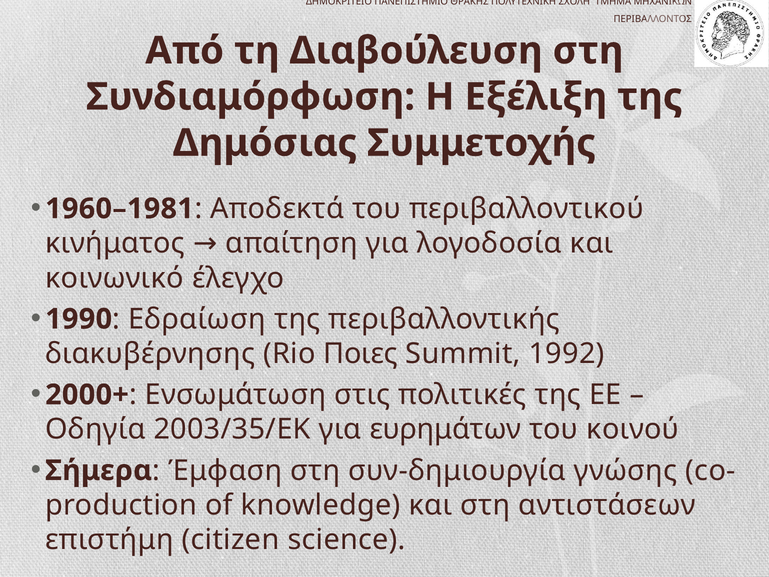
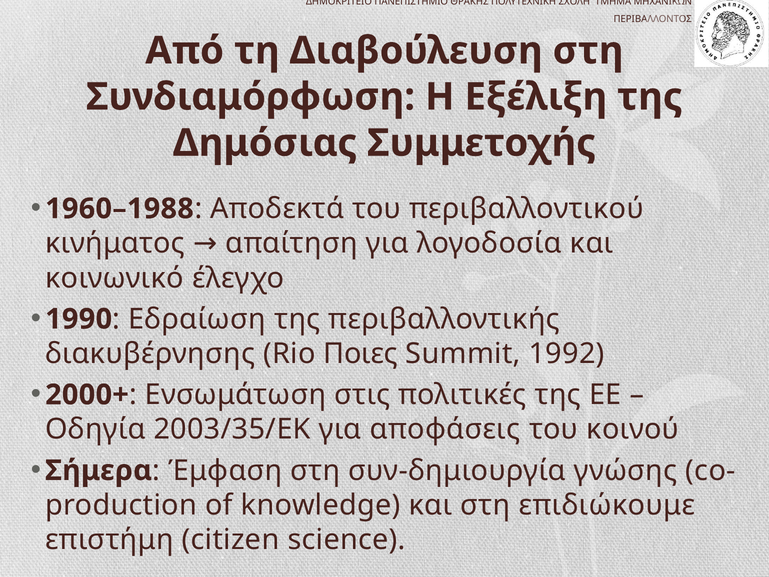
1960–1981: 1960–1981 -> 1960–1988
ευρημάτων: ευρημάτων -> αποφάσεις
αντιστάσεων: αντιστάσεων -> επιδιώκουμε
